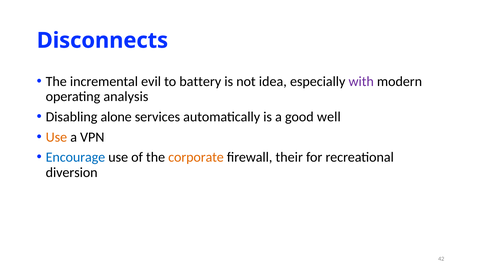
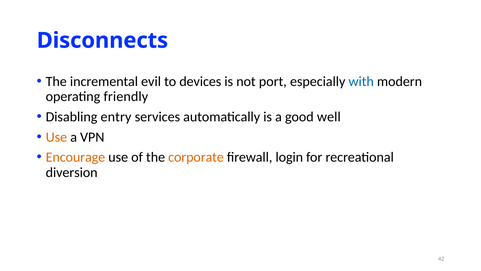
battery: battery -> devices
idea: idea -> port
with colour: purple -> blue
analysis: analysis -> friendly
alone: alone -> entry
Encourage colour: blue -> orange
their: their -> login
